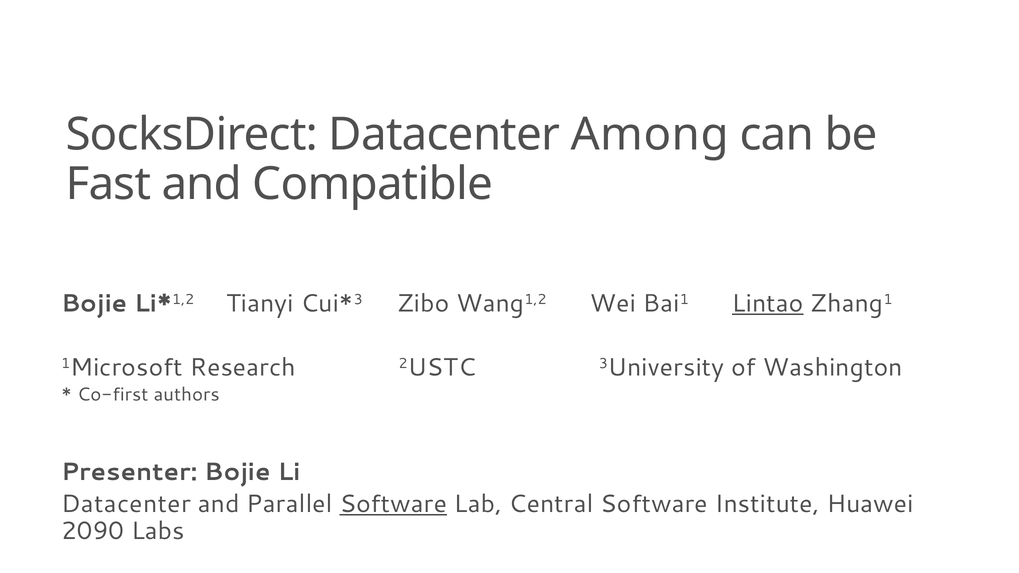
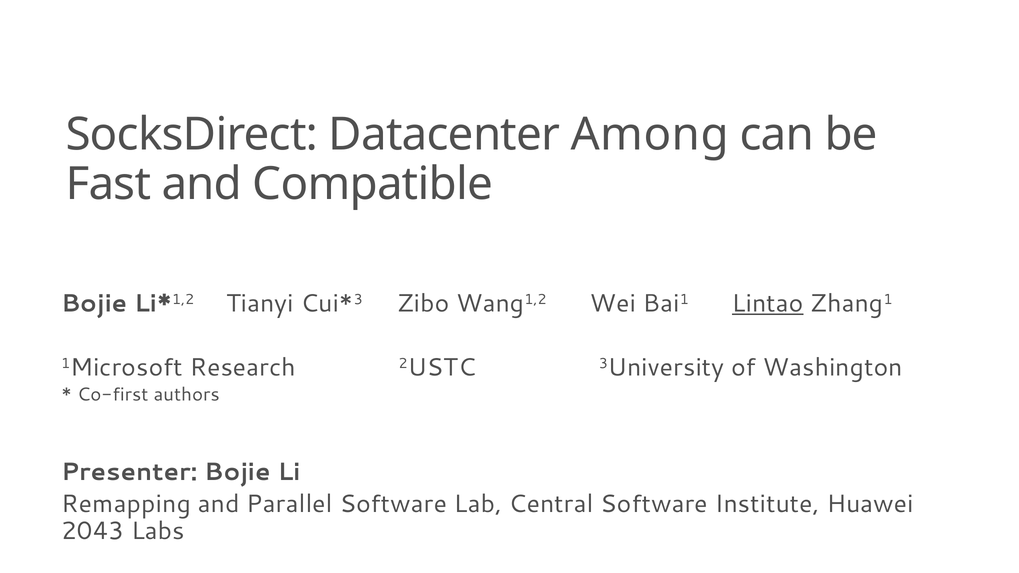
Datacenter at (126, 504): Datacenter -> Remapping
Software at (393, 504) underline: present -> none
2090: 2090 -> 2043
